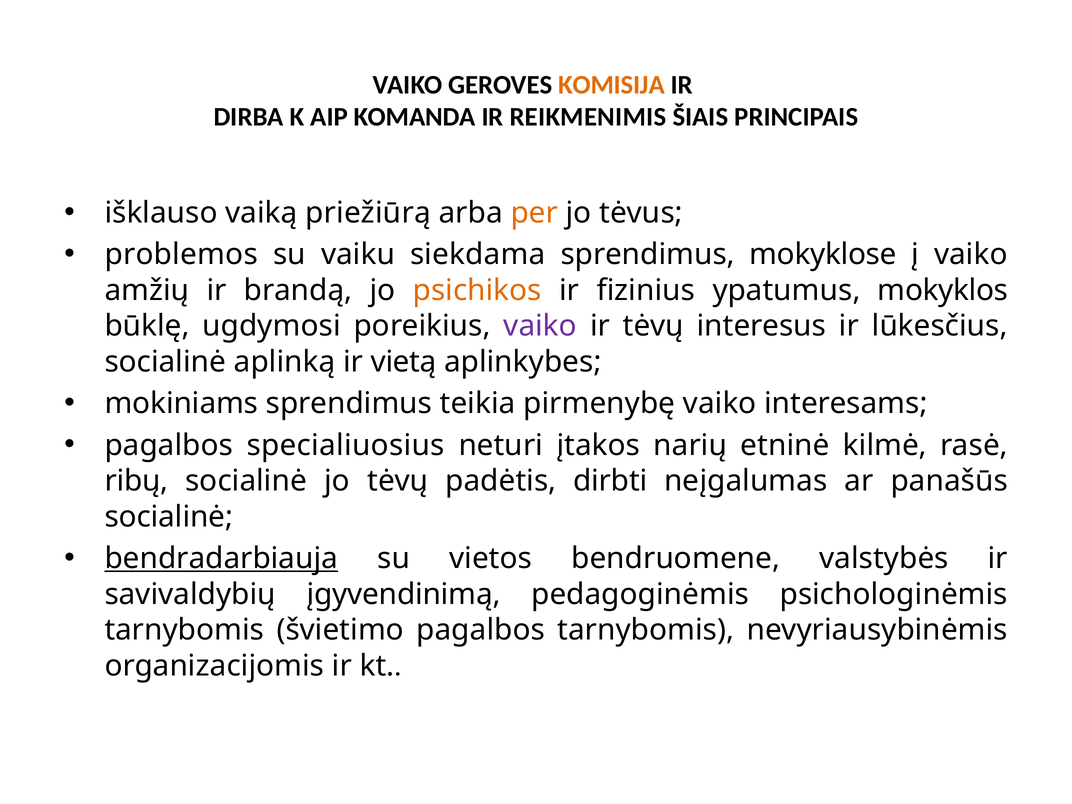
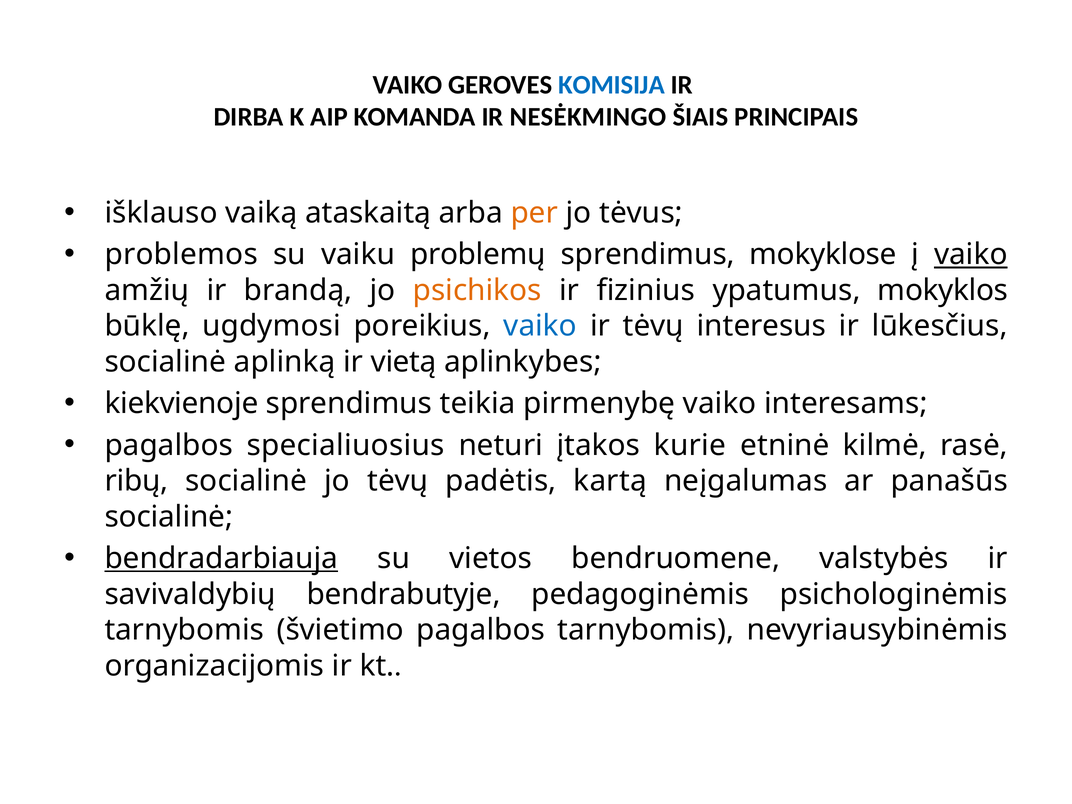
KOMISIJA colour: orange -> blue
REIKMENIMIS: REIKMENIMIS -> NESĖKMINGO
priežiūrą: priežiūrą -> ataskaitą
siekdama: siekdama -> problemų
vaiko at (971, 255) underline: none -> present
vaiko at (540, 326) colour: purple -> blue
mokiniams: mokiniams -> kiekvienoje
narių: narių -> kurie
dirbti: dirbti -> kartą
įgyvendinimą: įgyvendinimą -> bendrabutyje
